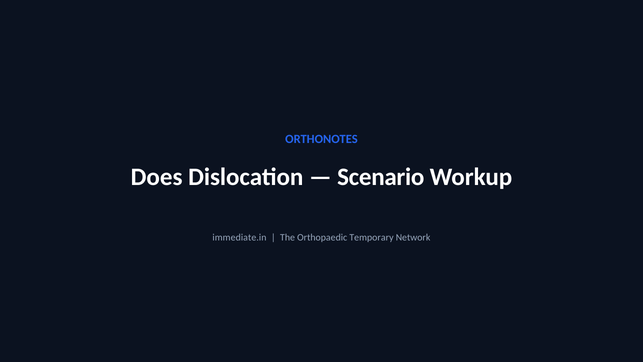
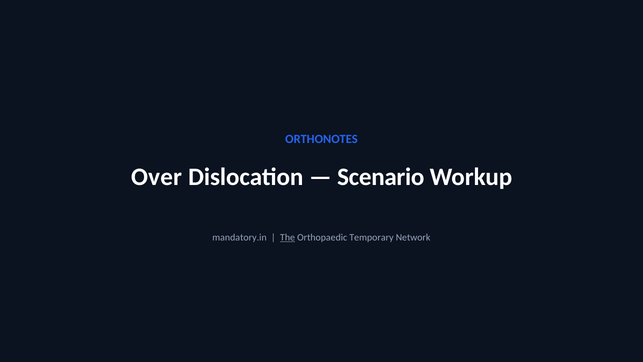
Does: Does -> Over
immediate.in: immediate.in -> mandatory.in
The underline: none -> present
